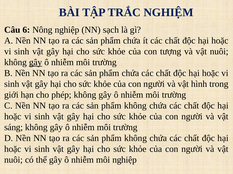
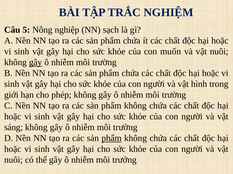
6: 6 -> 5
tượng: tượng -> muốn
phẩm at (112, 139) underline: none -> present
môi nghiệp: nghiệp -> trưởng
